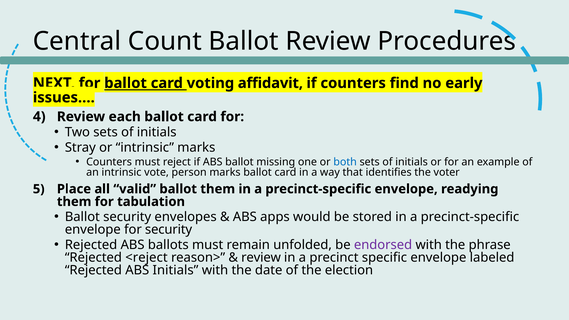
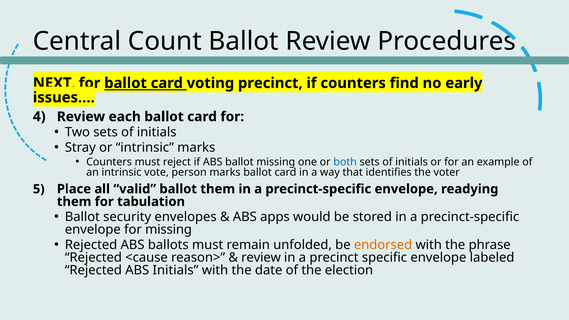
voting affidavit: affidavit -> precinct
for security: security -> missing
endorsed colour: purple -> orange
<reject: <reject -> <cause
